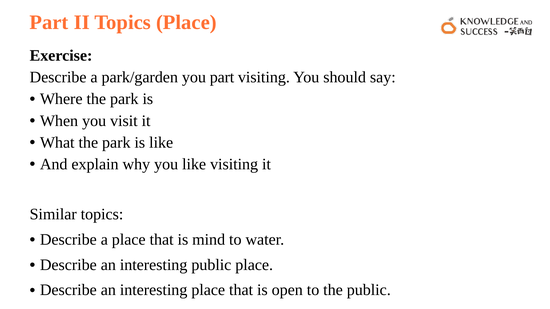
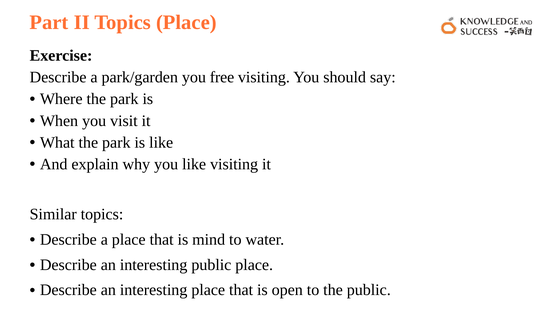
you part: part -> free
